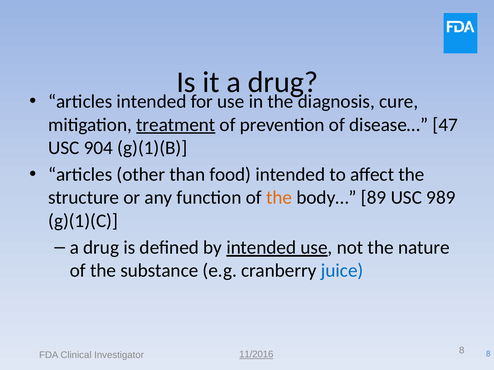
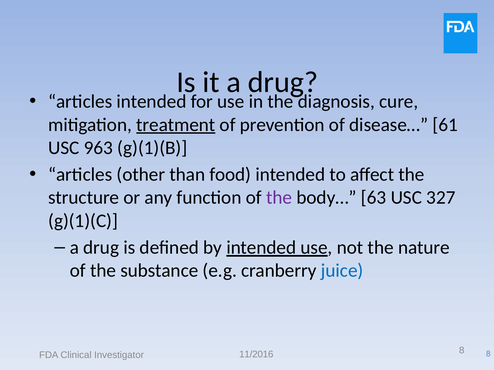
47: 47 -> 61
904: 904 -> 963
the at (279, 198) colour: orange -> purple
89: 89 -> 63
989: 989 -> 327
11/2016 underline: present -> none
